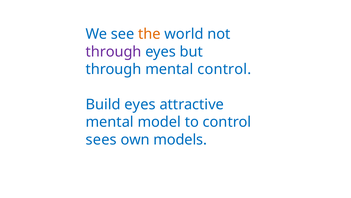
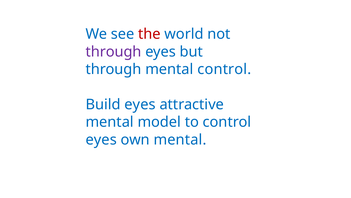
the colour: orange -> red
sees at (101, 139): sees -> eyes
own models: models -> mental
